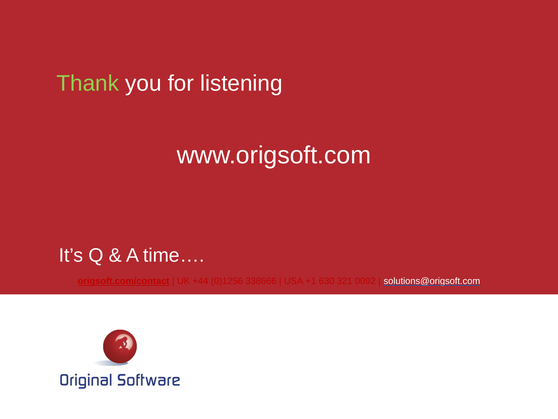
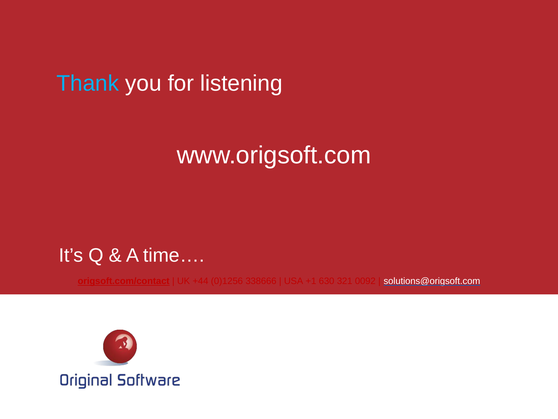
Thank colour: light green -> light blue
